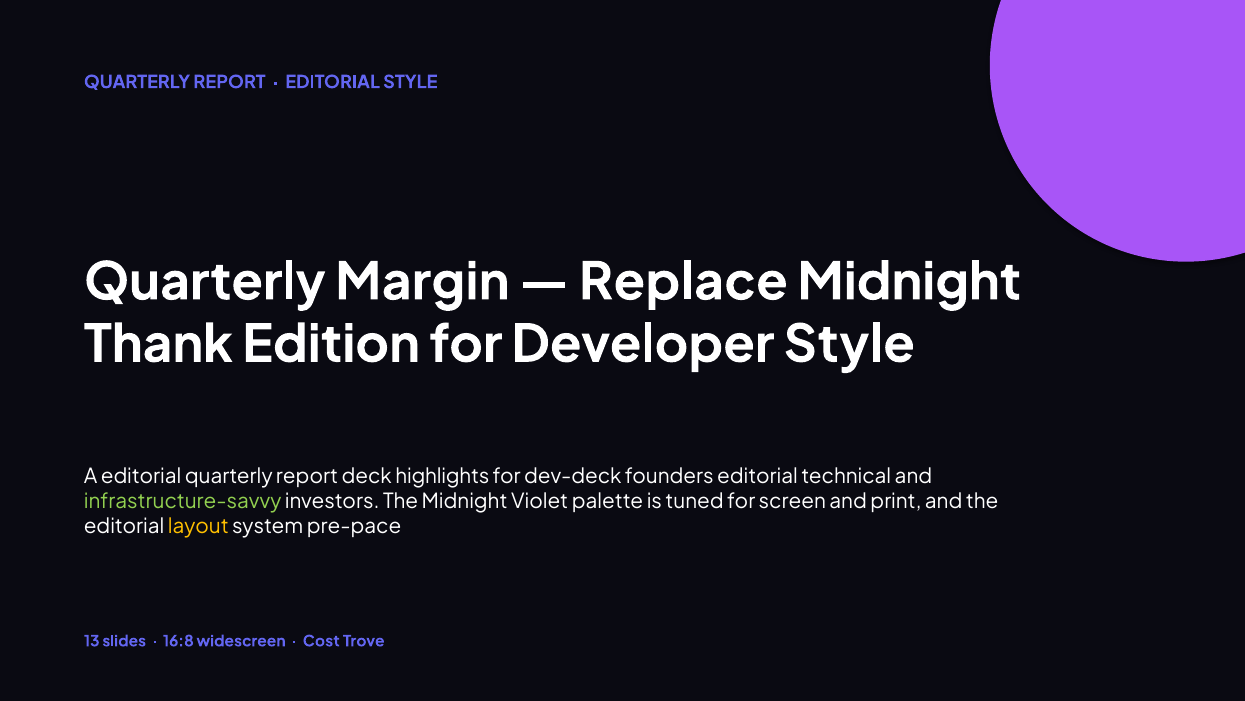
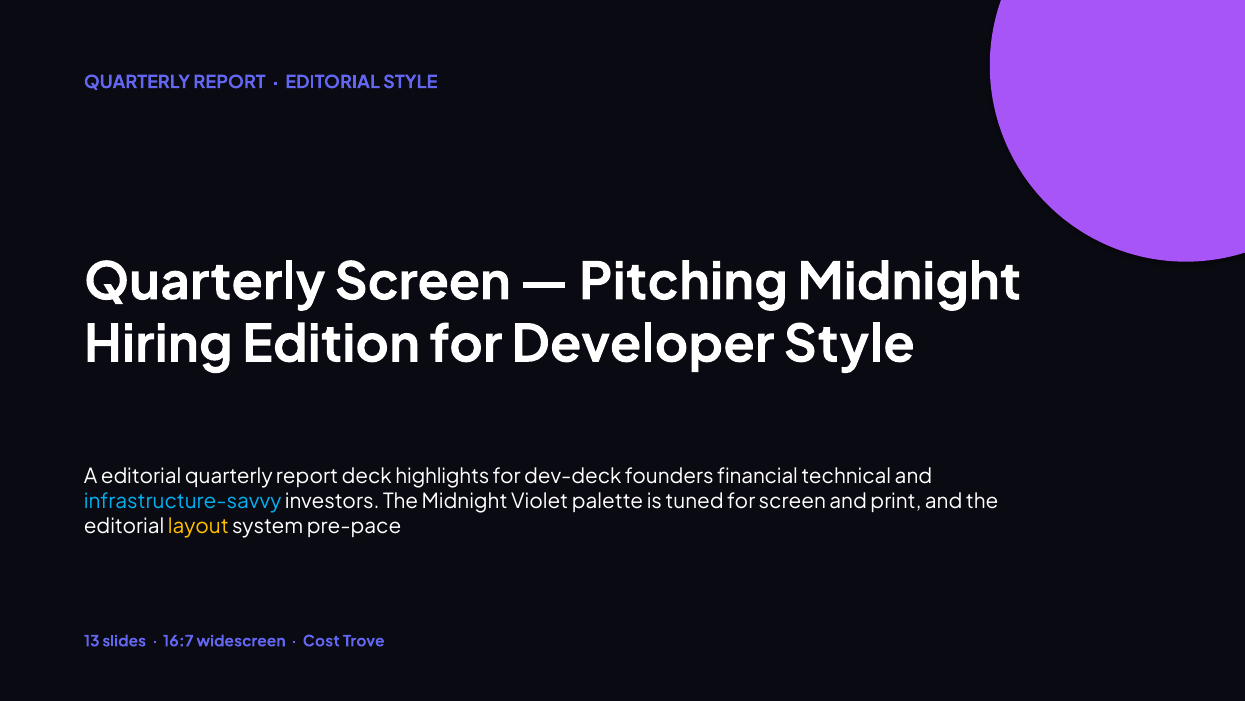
Quarterly Margin: Margin -> Screen
Replace: Replace -> Pitching
Thank: Thank -> Hiring
founders editorial: editorial -> financial
infrastructure-savvy colour: light green -> light blue
16:8: 16:8 -> 16:7
